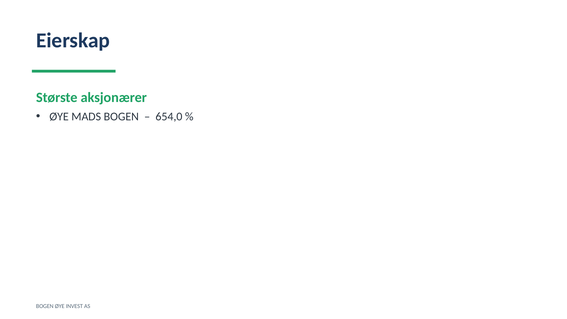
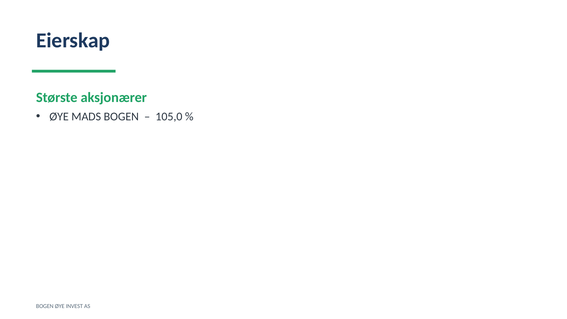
654,0: 654,0 -> 105,0
